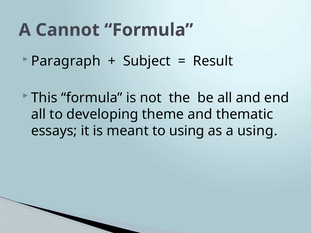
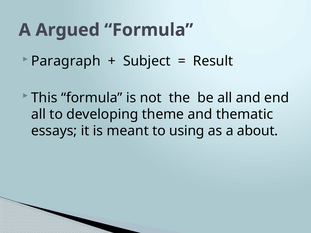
Cannot: Cannot -> Argued
a using: using -> about
